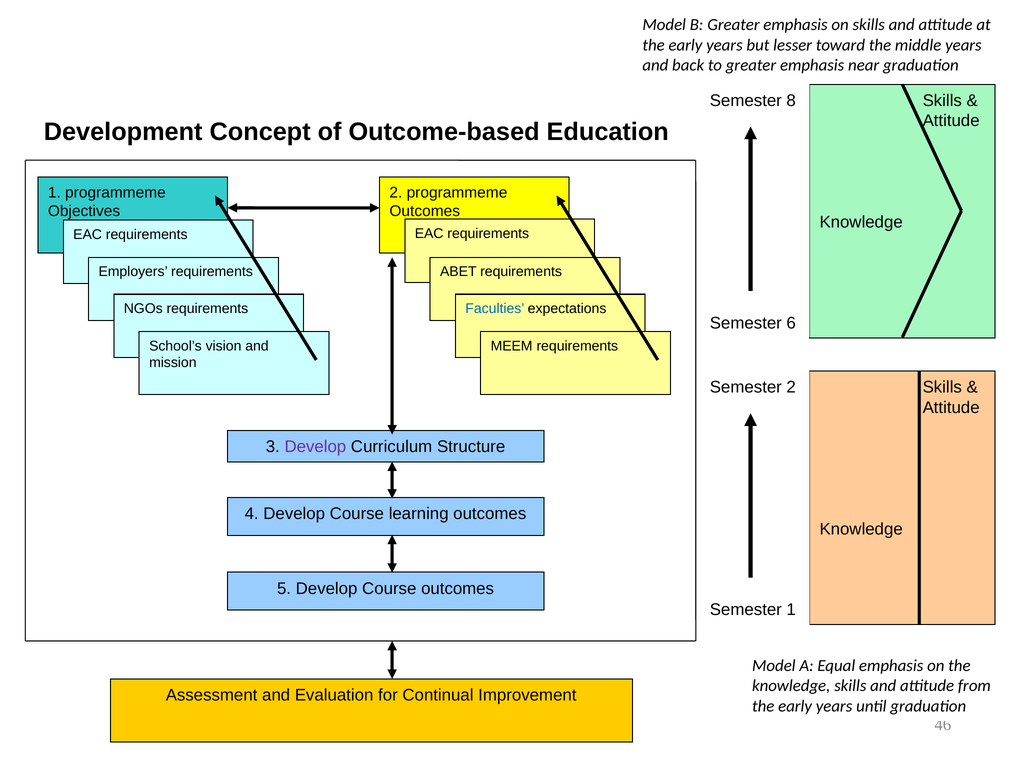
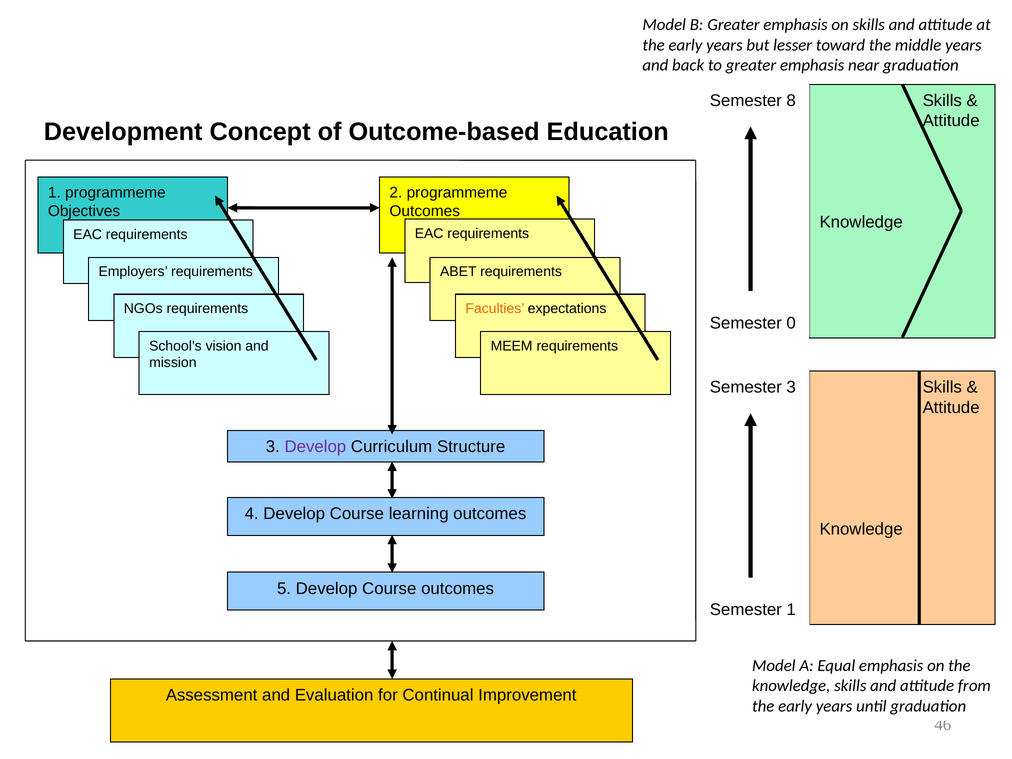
Faculties colour: blue -> orange
6: 6 -> 0
Semester 2: 2 -> 3
